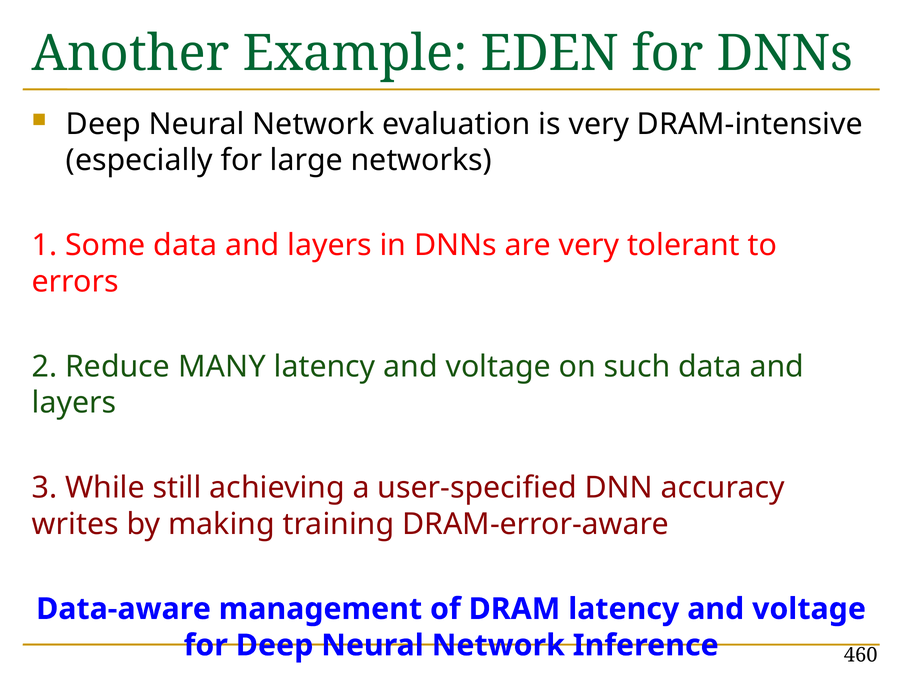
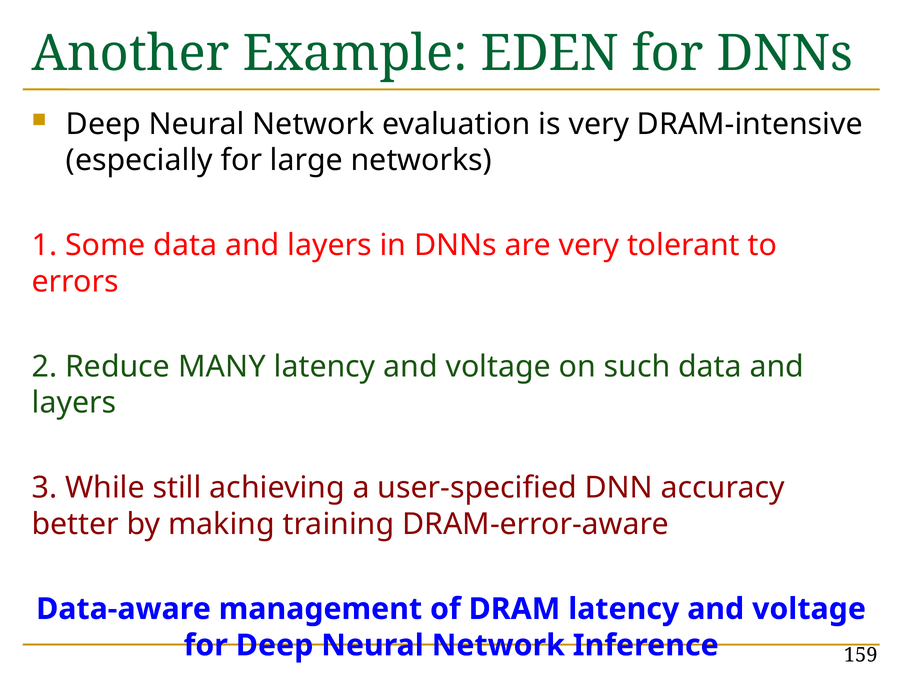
writes: writes -> better
460: 460 -> 159
